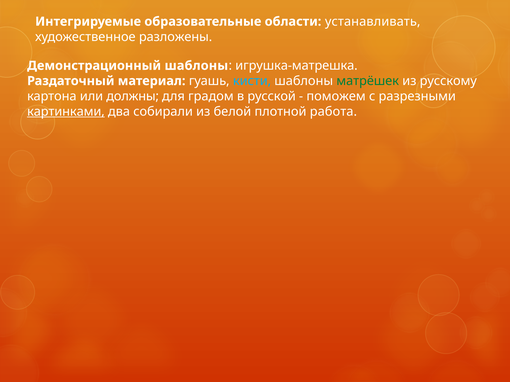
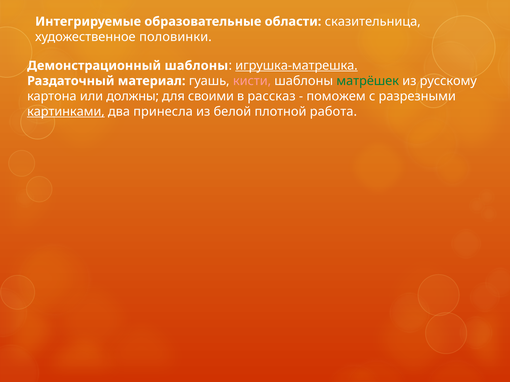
устанавливать: устанавливать -> сказительница
разложены: разложены -> половинки
игрушка-матрешка underline: none -> present
кисти colour: light blue -> pink
градом: градом -> своими
русской: русской -> рассказ
собирали: собирали -> принесла
